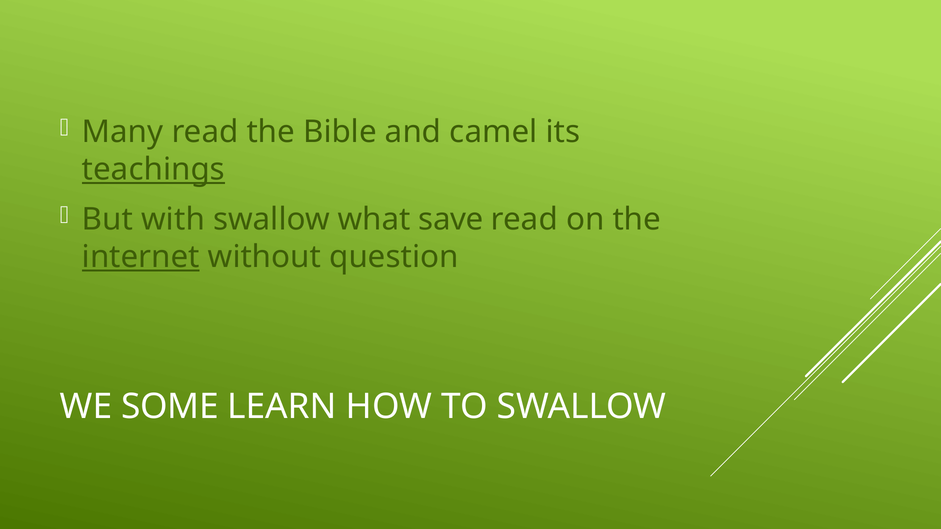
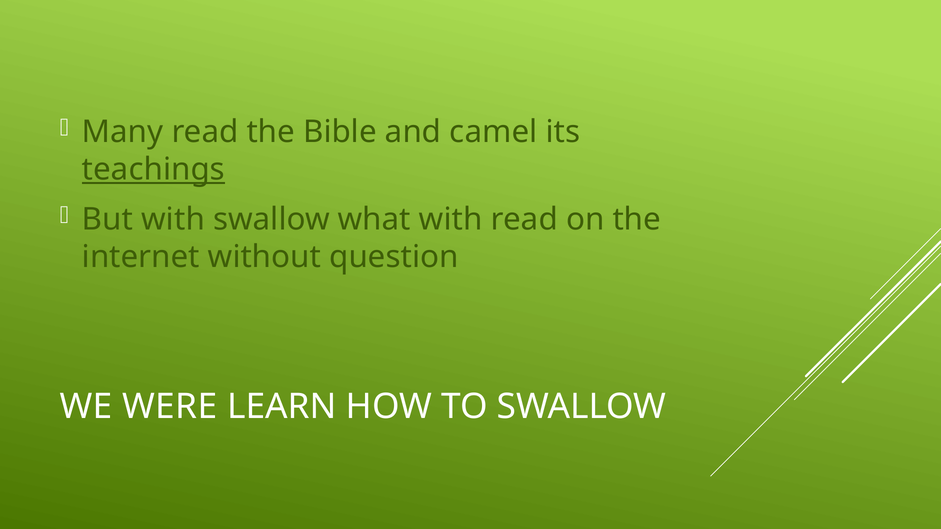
what save: save -> with
internet underline: present -> none
SOME: SOME -> WERE
